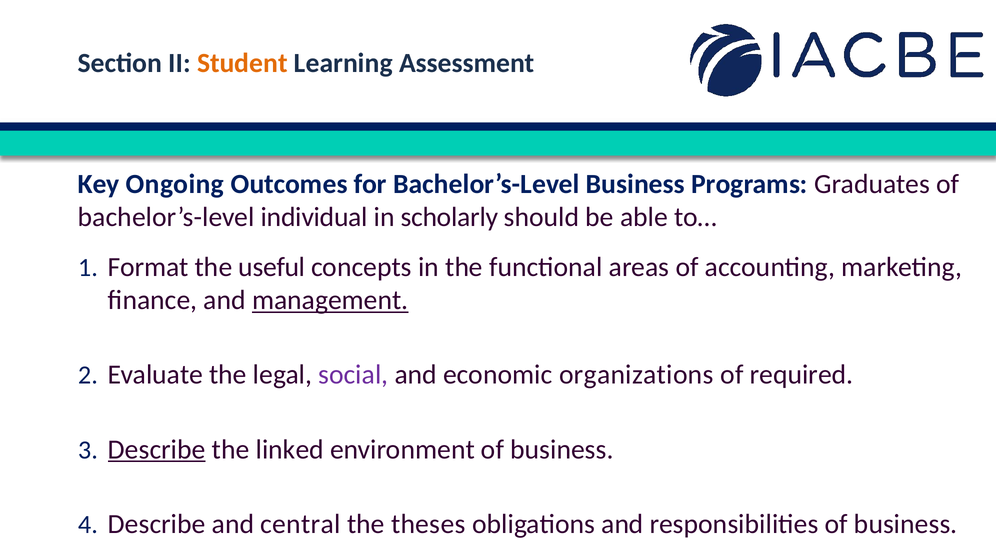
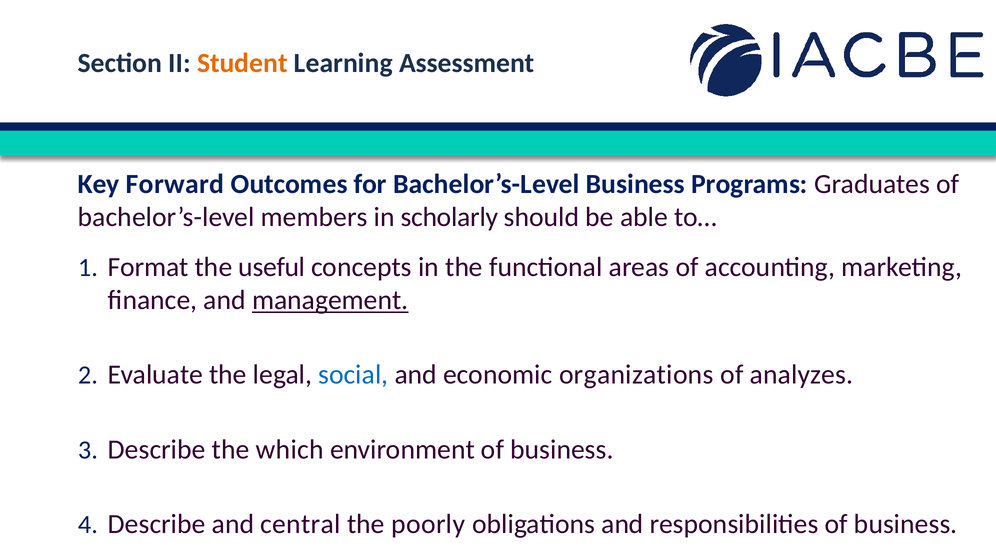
Ongoing: Ongoing -> Forward
individual: individual -> members
social colour: purple -> blue
required: required -> analyzes
Describe at (157, 450) underline: present -> none
linked: linked -> which
theses: theses -> poorly
